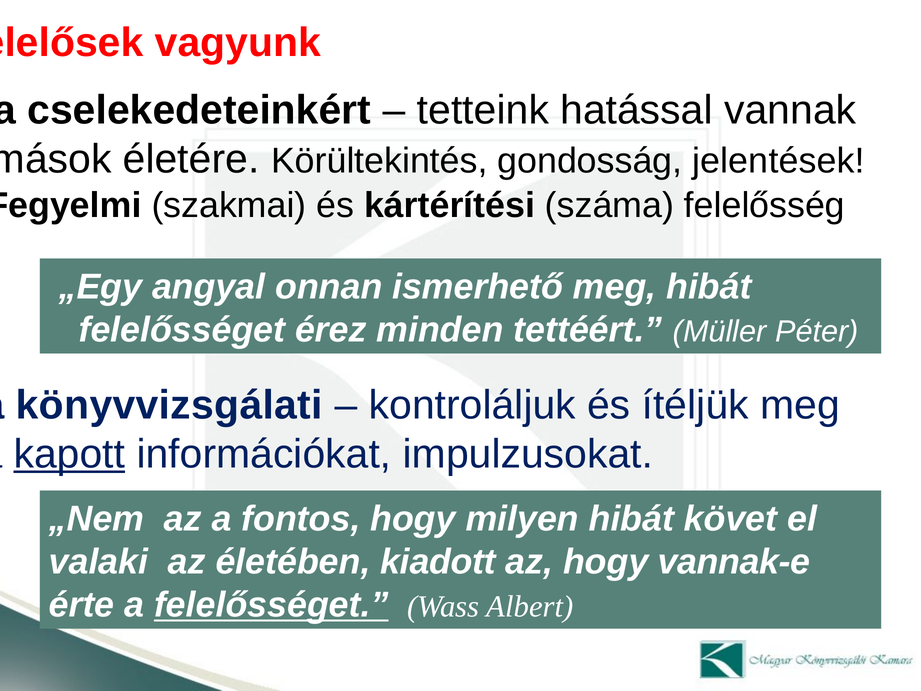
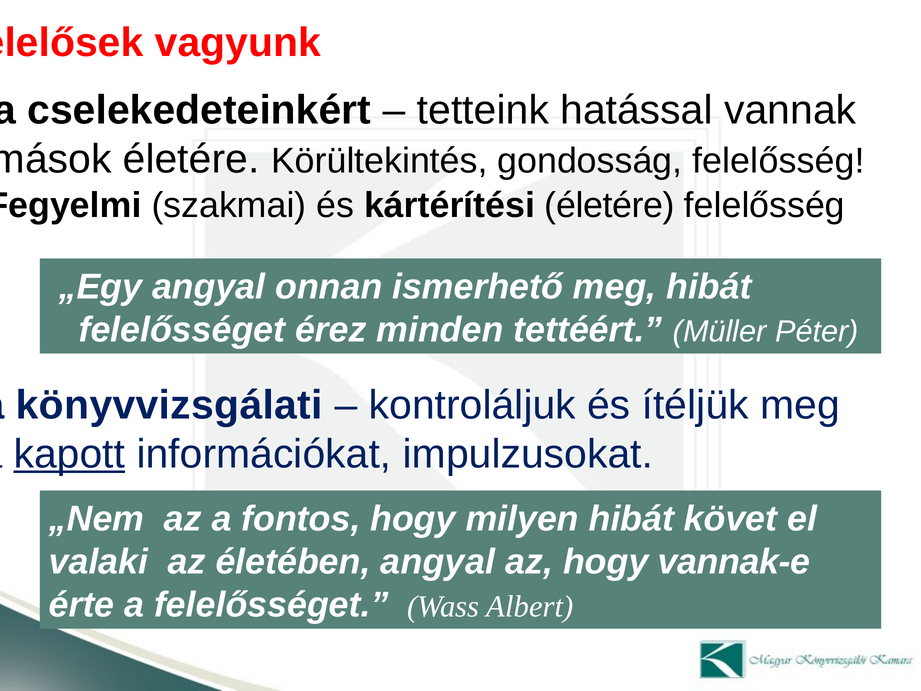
gondosság jelentések: jelentések -> felelősség
kártérítési száma: száma -> életére
életében kiadott: kiadott -> angyal
felelősséget at (271, 605) underline: present -> none
